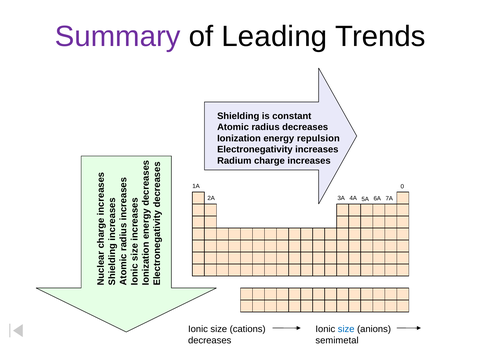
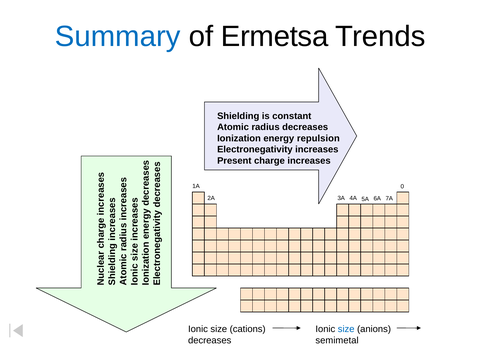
Summary colour: purple -> blue
Leading: Leading -> Ermetsa
Radium: Radium -> Present
